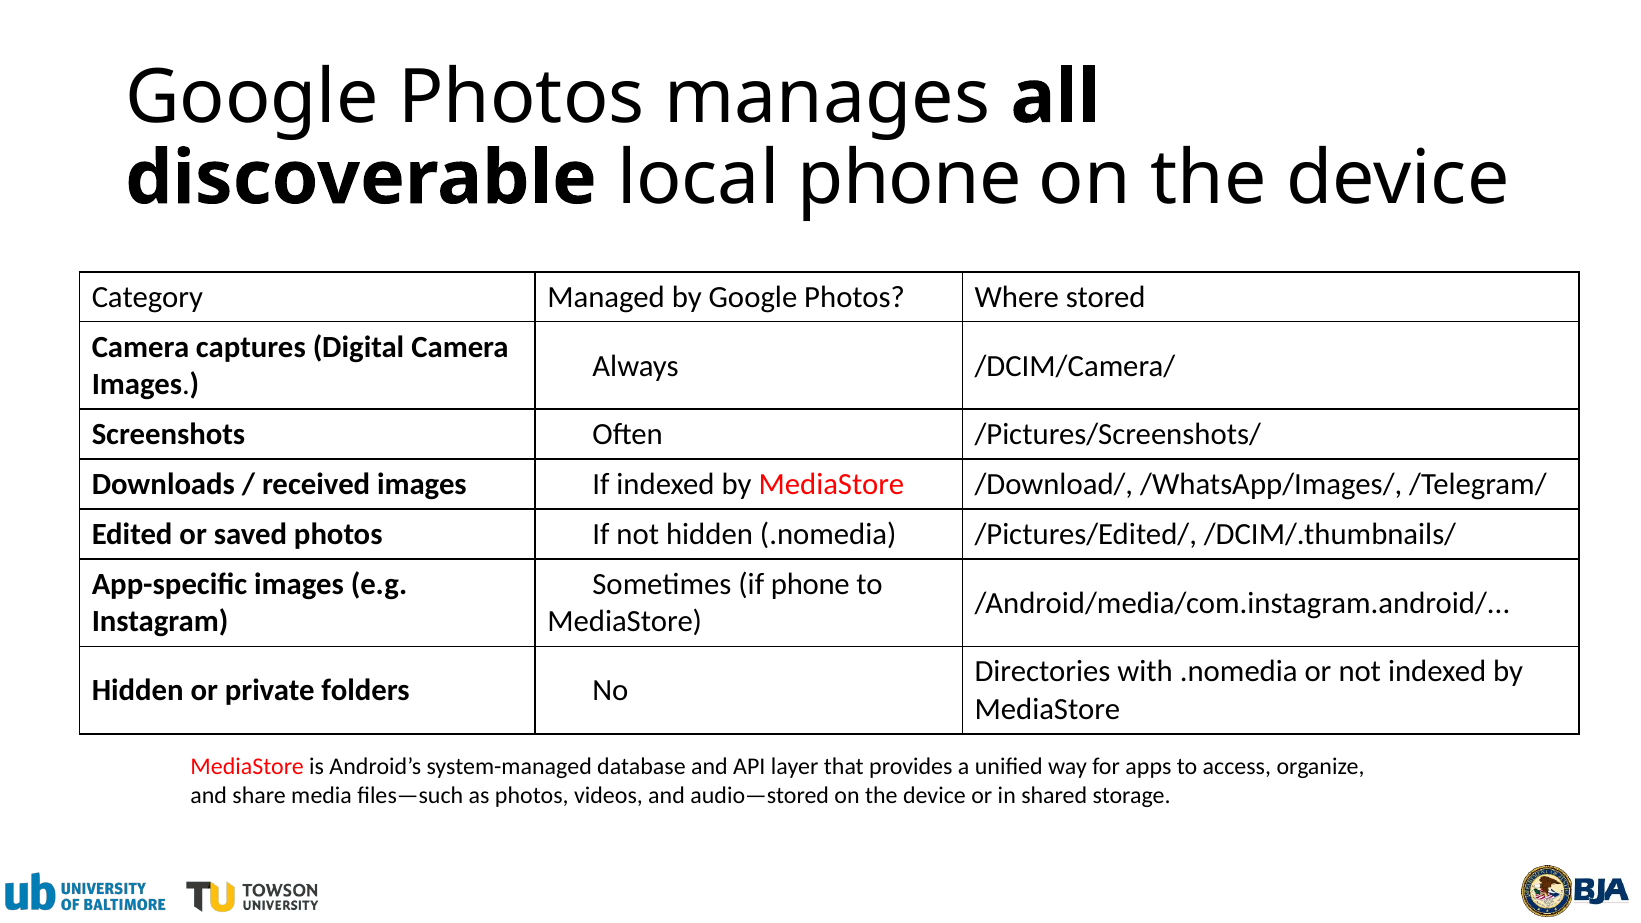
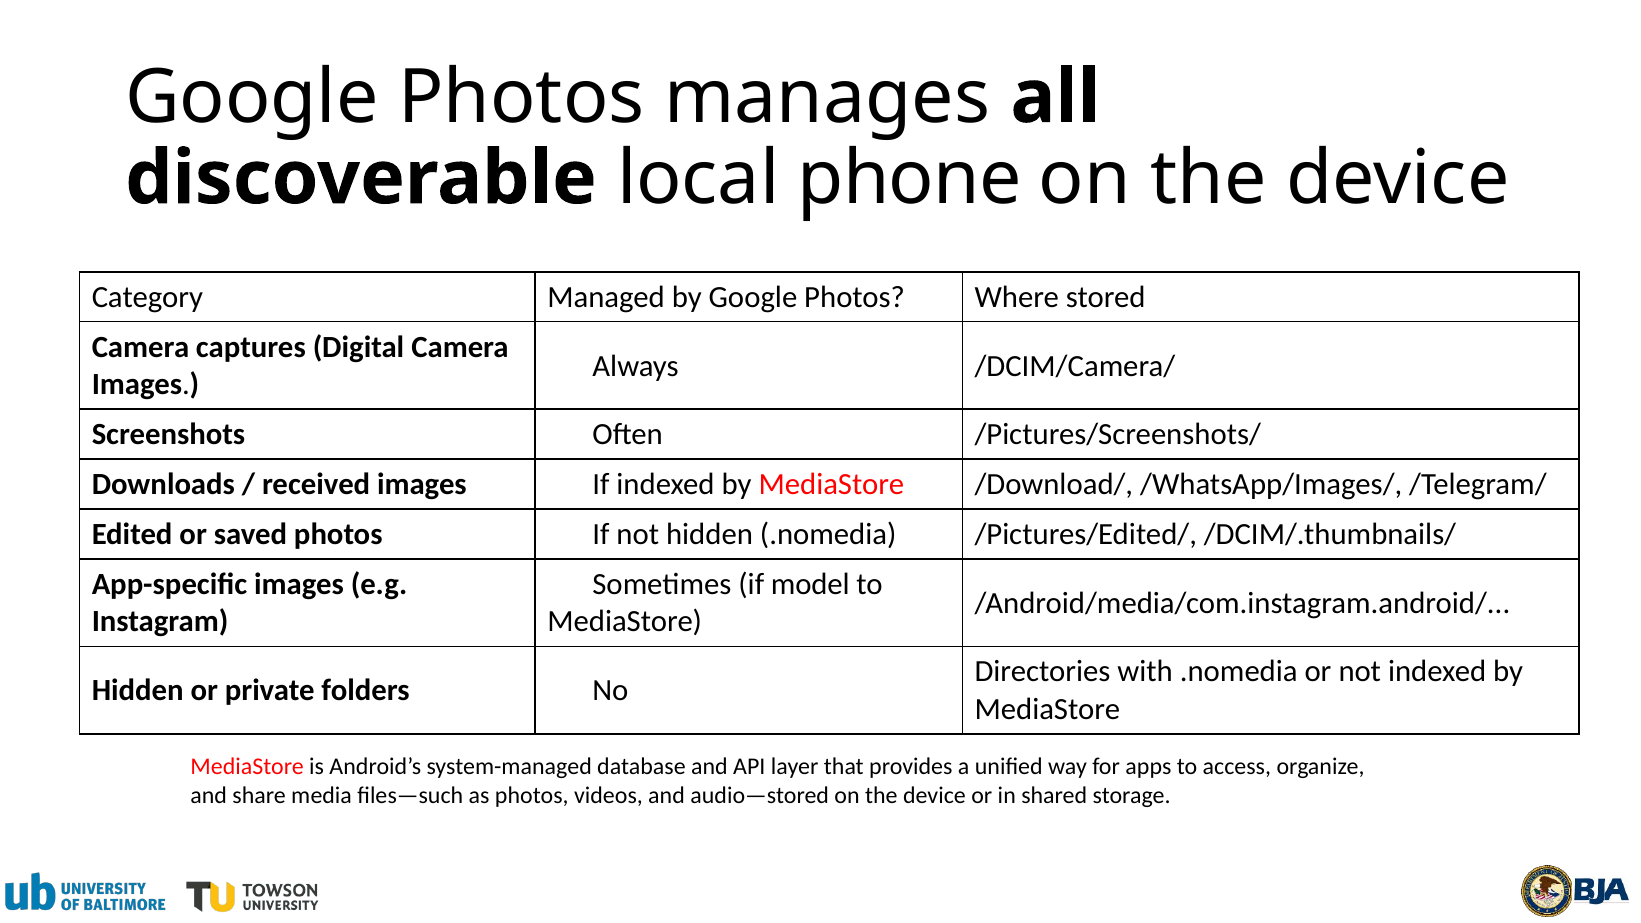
if phone: phone -> model
